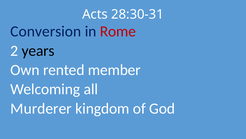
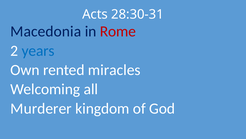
Conversion: Conversion -> Macedonia
years colour: black -> blue
member: member -> miracles
